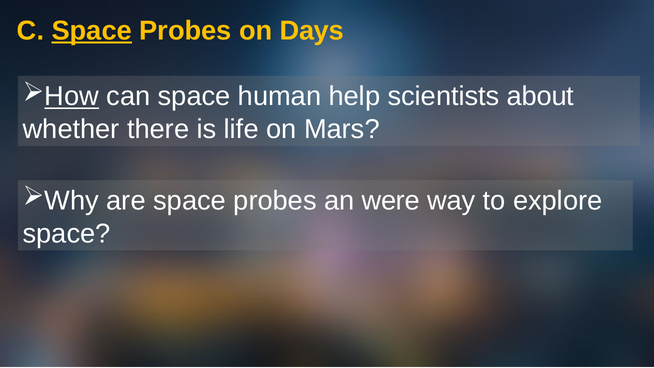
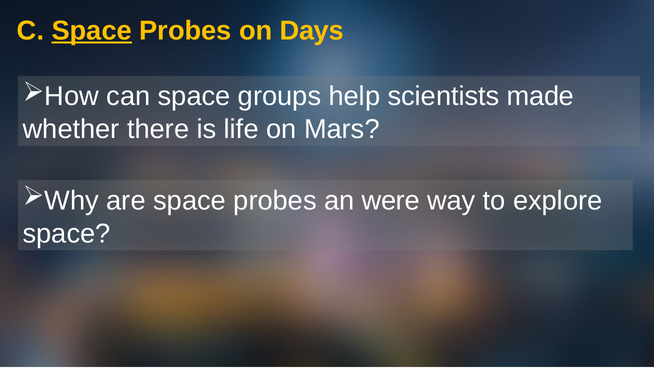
How underline: present -> none
human: human -> groups
about: about -> made
